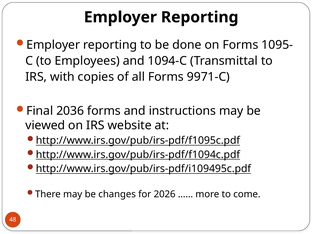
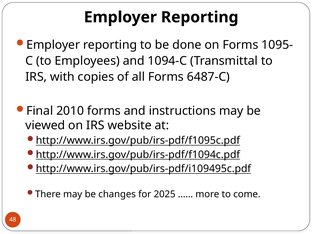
9971-C: 9971-C -> 6487-C
2036: 2036 -> 2010
2026: 2026 -> 2025
